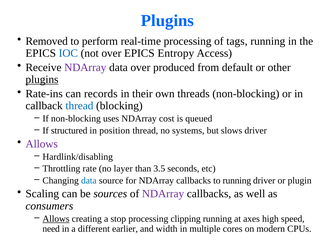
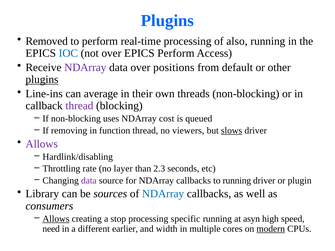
tags: tags -> also
EPICS Entropy: Entropy -> Perform
produced: produced -> positions
Rate-ins: Rate-ins -> Line-ins
records: records -> average
thread at (79, 106) colour: blue -> purple
structured: structured -> removing
position: position -> function
systems: systems -> viewers
slows underline: none -> present
3.5: 3.5 -> 2.3
data at (89, 181) colour: blue -> purple
Scaling: Scaling -> Library
NDArray at (163, 194) colour: purple -> blue
clipping: clipping -> specific
axes: axes -> asyn
modern underline: none -> present
